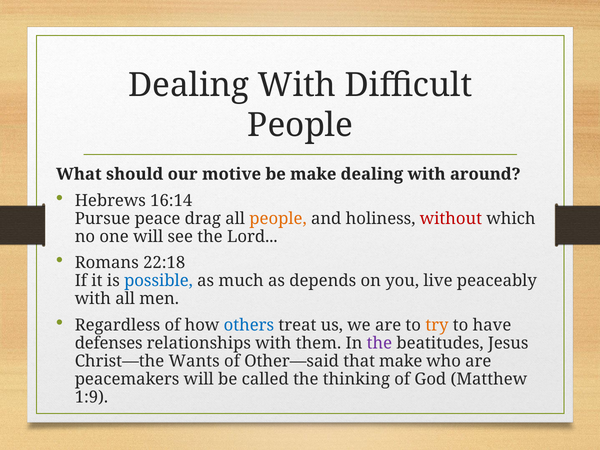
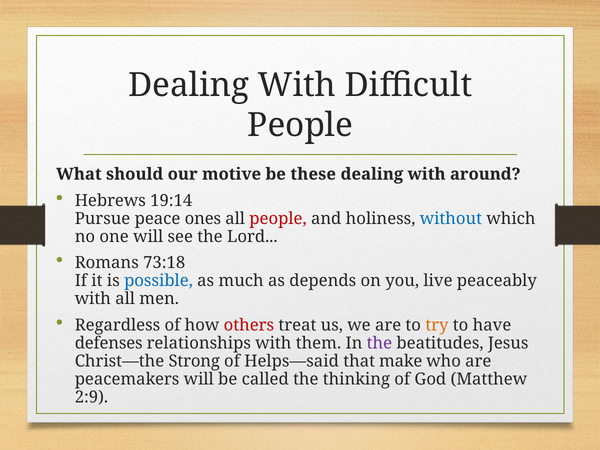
be make: make -> these
16:14: 16:14 -> 19:14
drag: drag -> ones
people at (278, 219) colour: orange -> red
without colour: red -> blue
22:18: 22:18 -> 73:18
others colour: blue -> red
Wants: Wants -> Strong
Other—said: Other—said -> Helps—said
1:9: 1:9 -> 2:9
